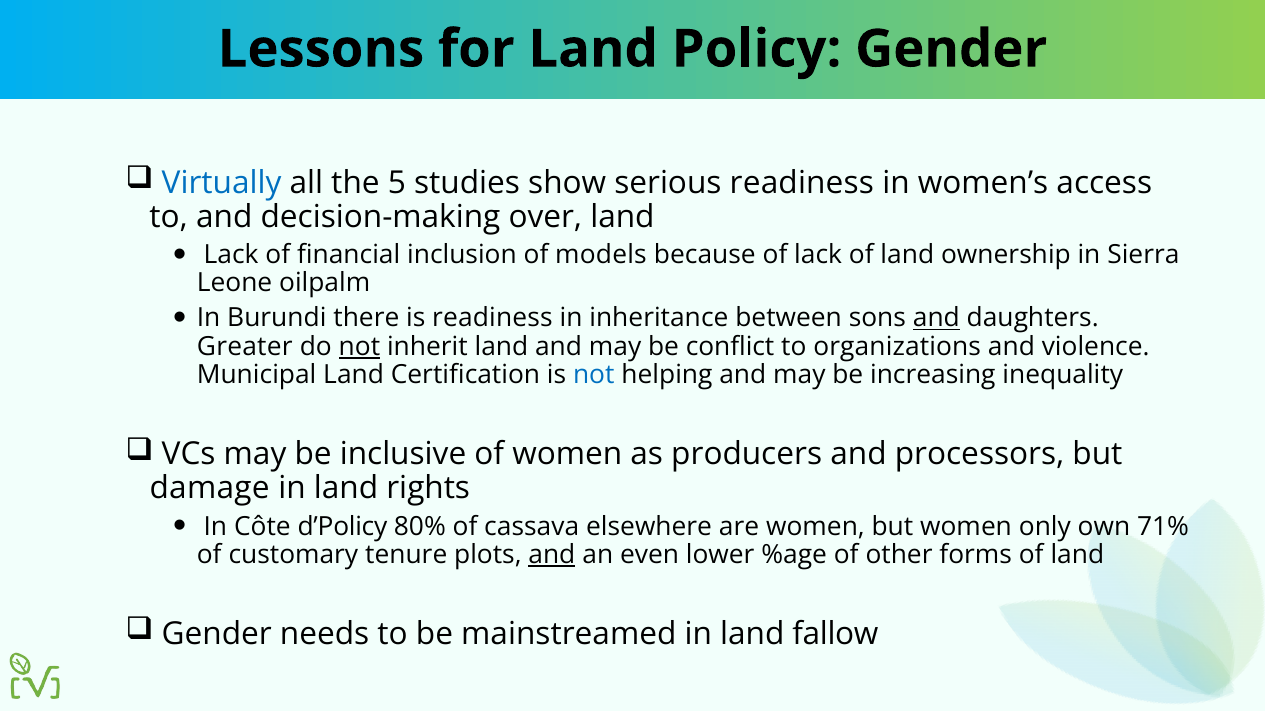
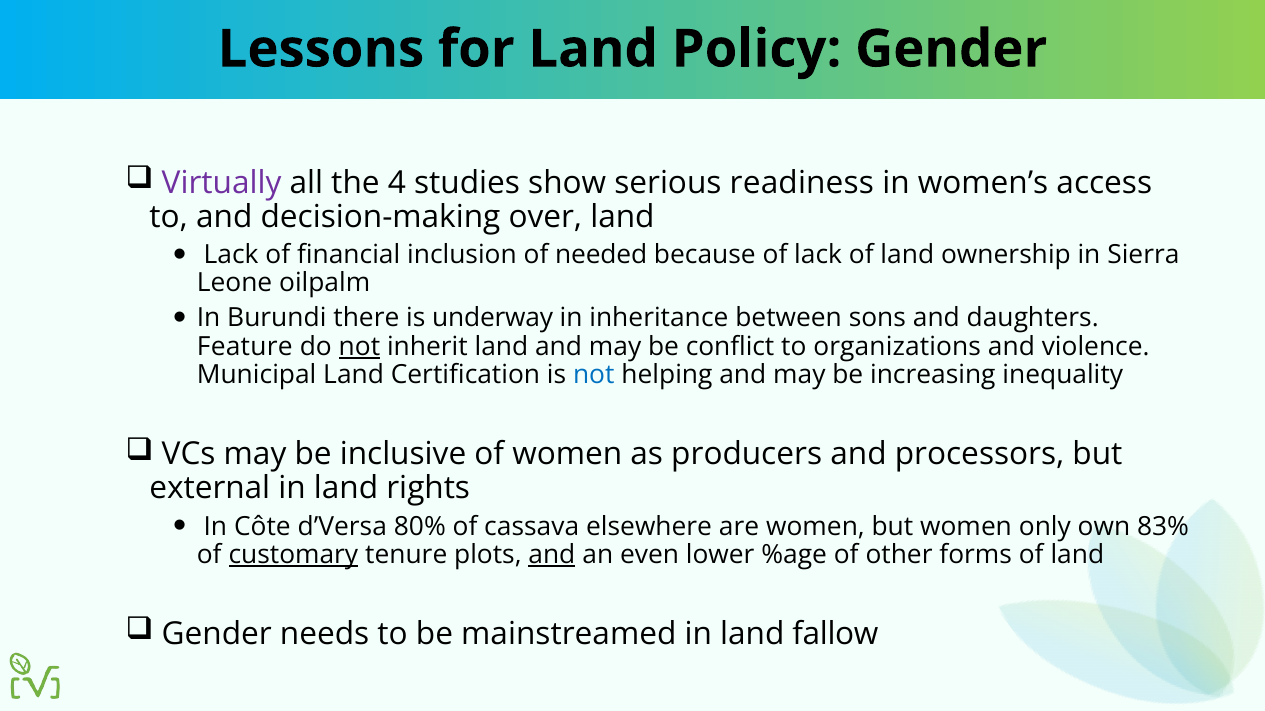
Virtually colour: blue -> purple
5: 5 -> 4
models: models -> needed
is readiness: readiness -> underway
and at (936, 318) underline: present -> none
Greater: Greater -> Feature
damage: damage -> external
d’Policy: d’Policy -> d’Versa
71%: 71% -> 83%
customary underline: none -> present
